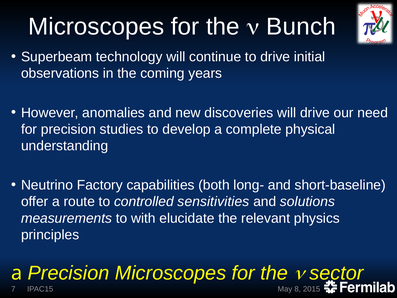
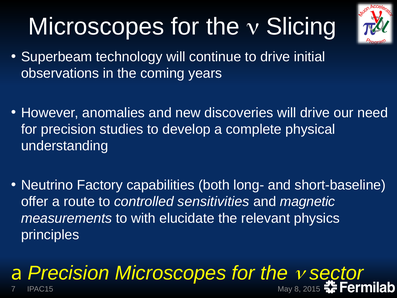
Bunch: Bunch -> Slicing
solutions: solutions -> magnetic
